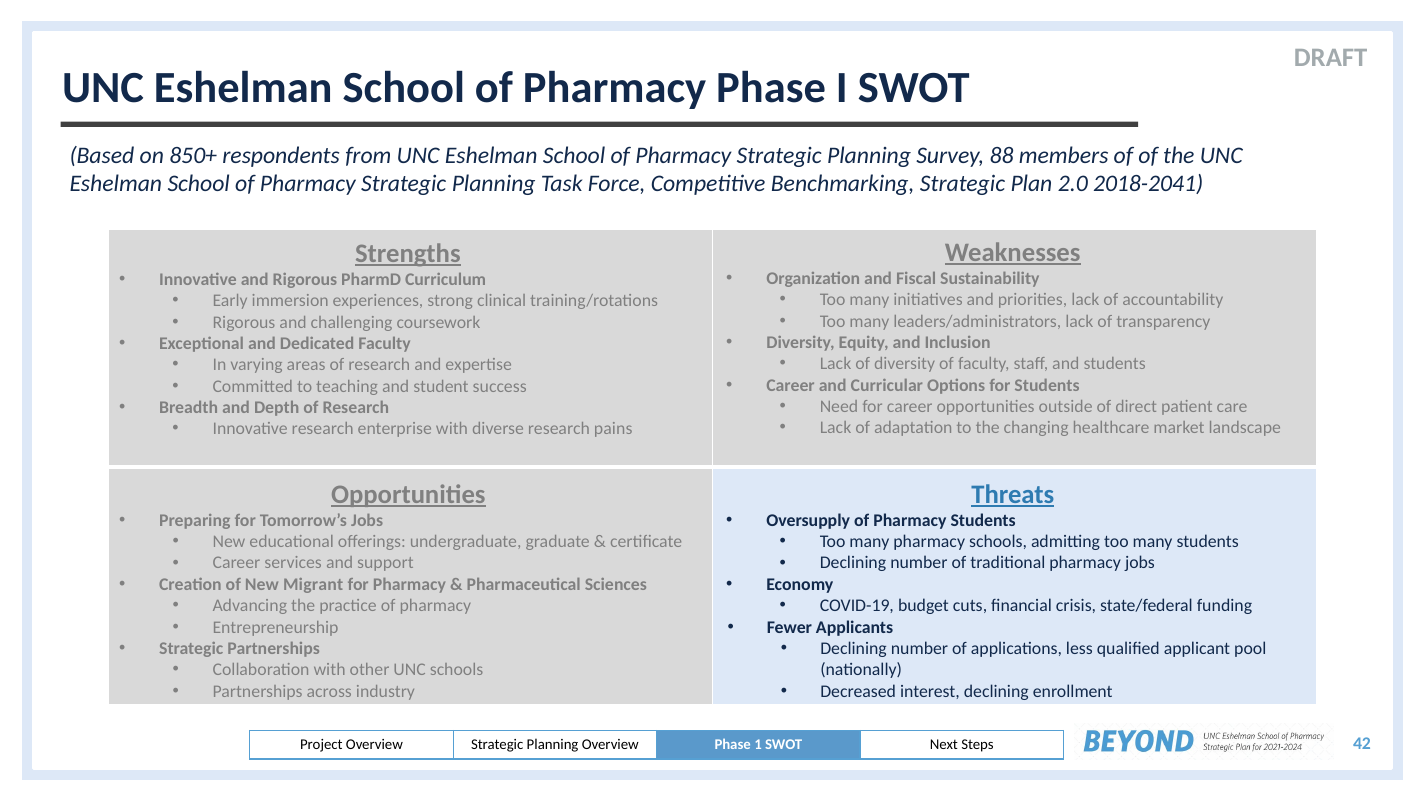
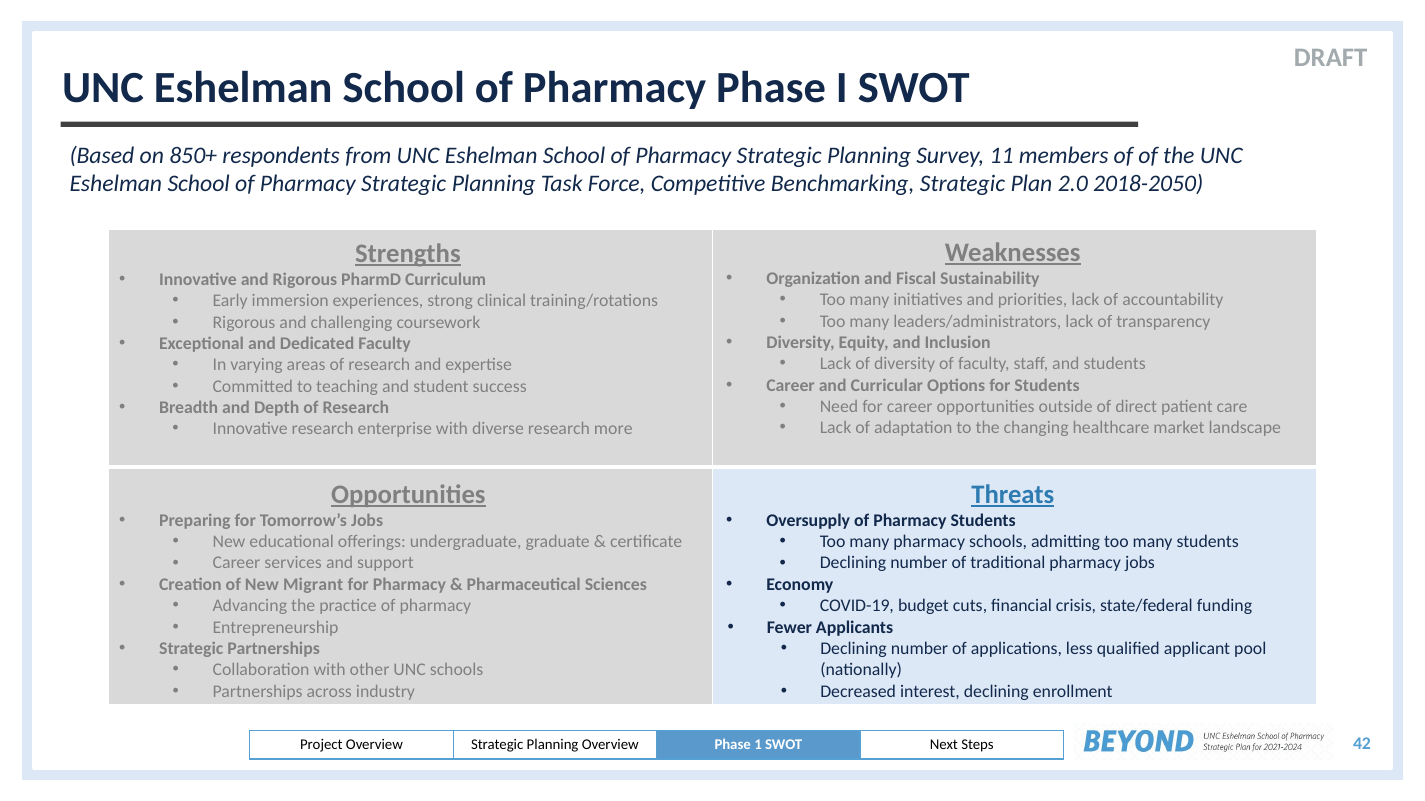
88: 88 -> 11
2018-2041: 2018-2041 -> 2018-2050
pains: pains -> more
